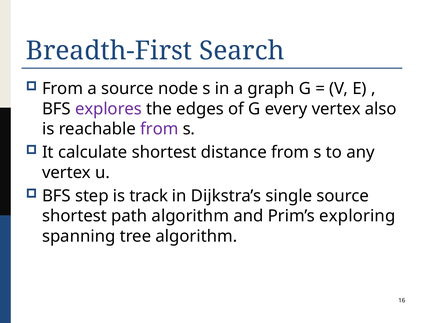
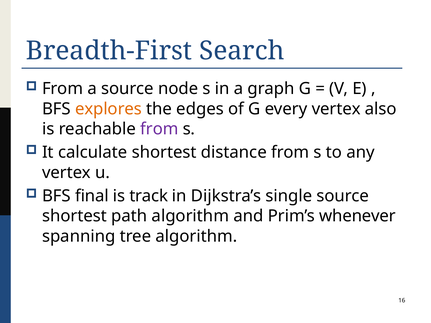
explores colour: purple -> orange
step: step -> final
exploring: exploring -> whenever
